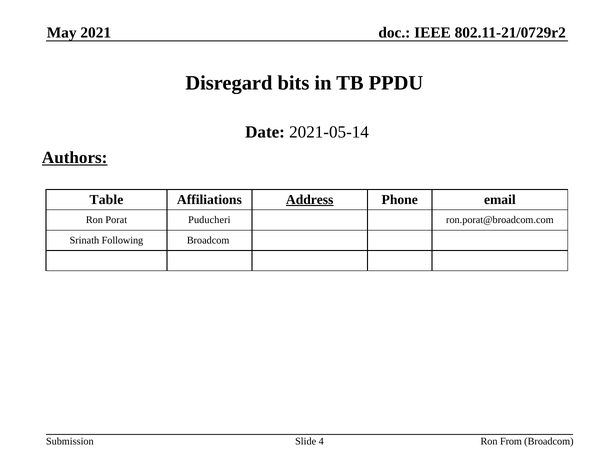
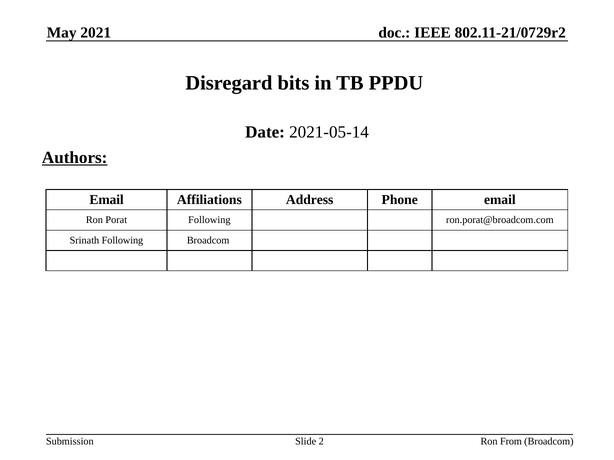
Table at (106, 200): Table -> Email
Address underline: present -> none
Porat Puducheri: Puducheri -> Following
4: 4 -> 2
